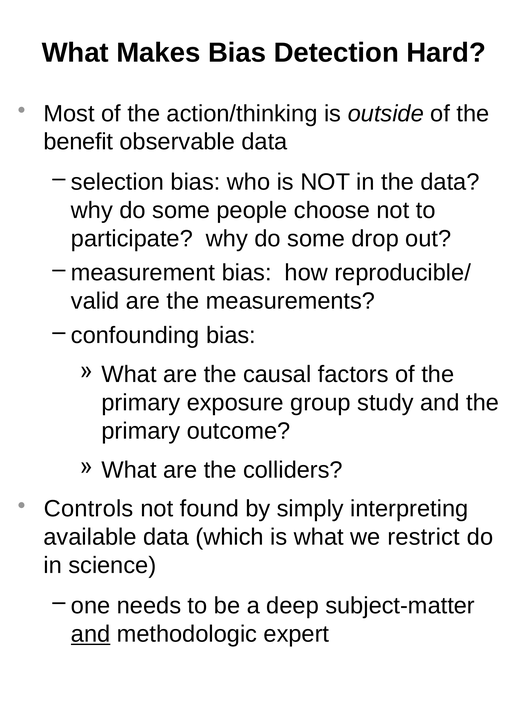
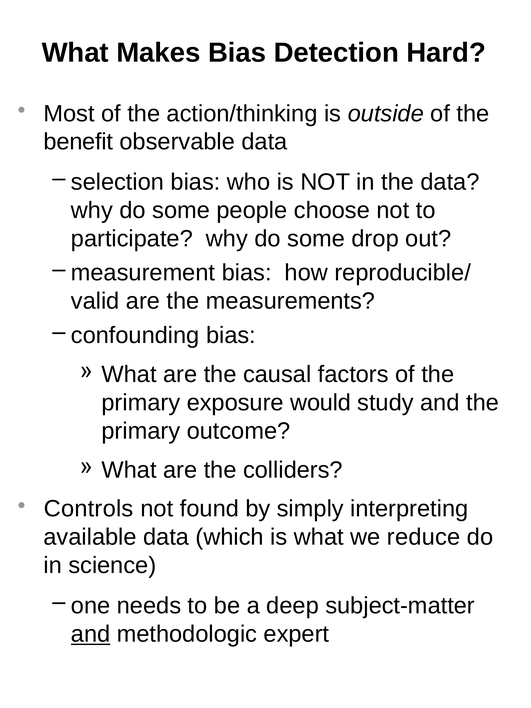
group: group -> would
restrict: restrict -> reduce
